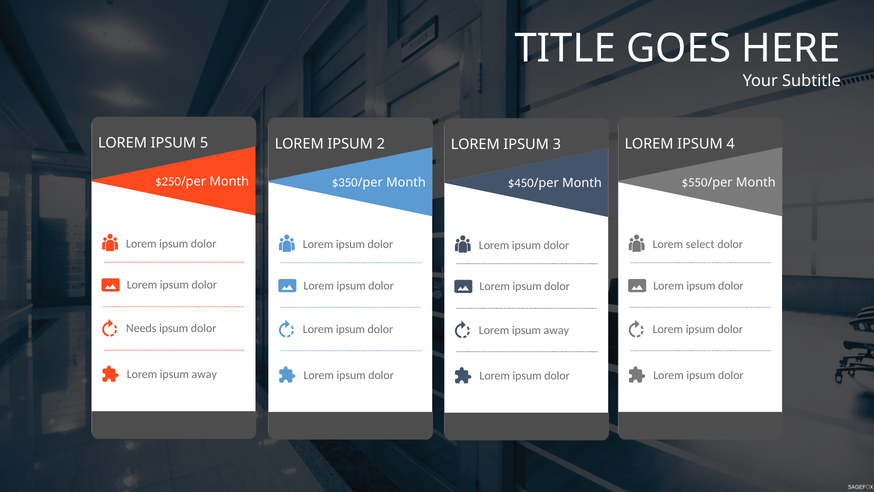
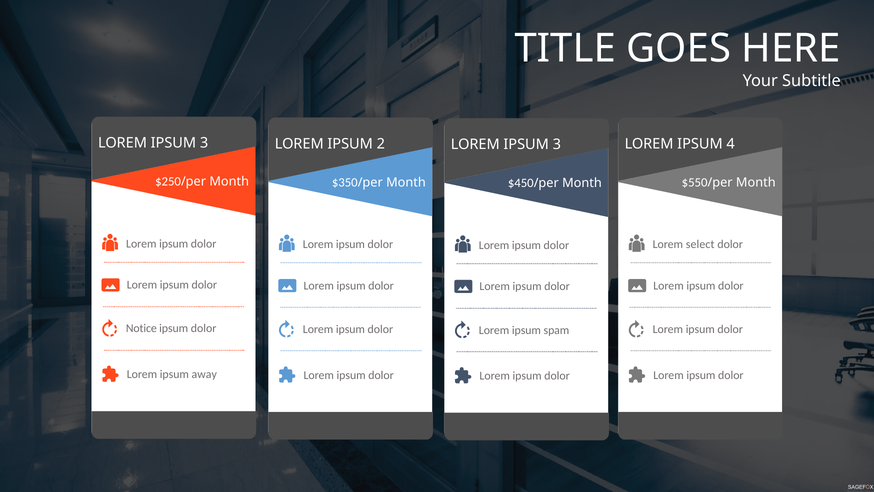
5 at (204, 143): 5 -> 3
Needs: Needs -> Notice
away at (556, 330): away -> spam
